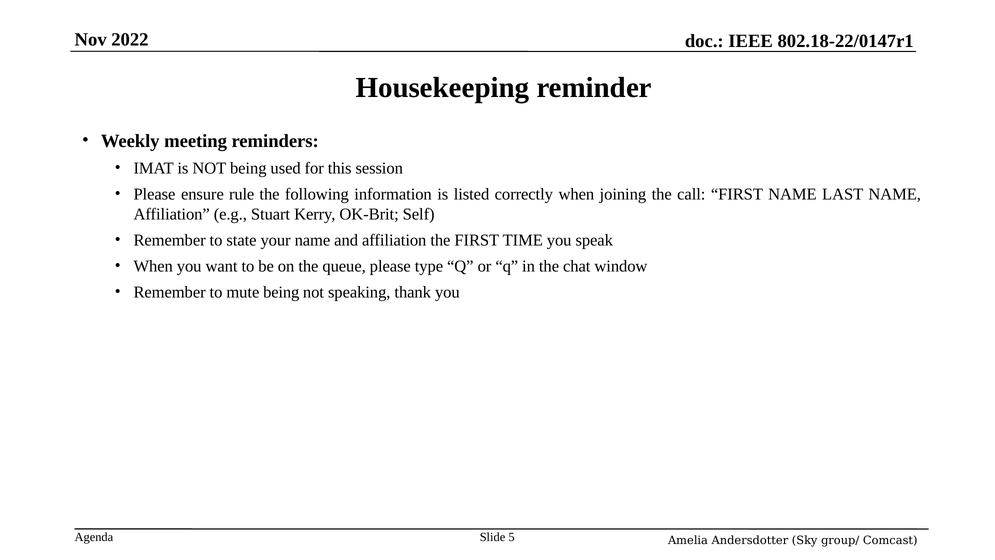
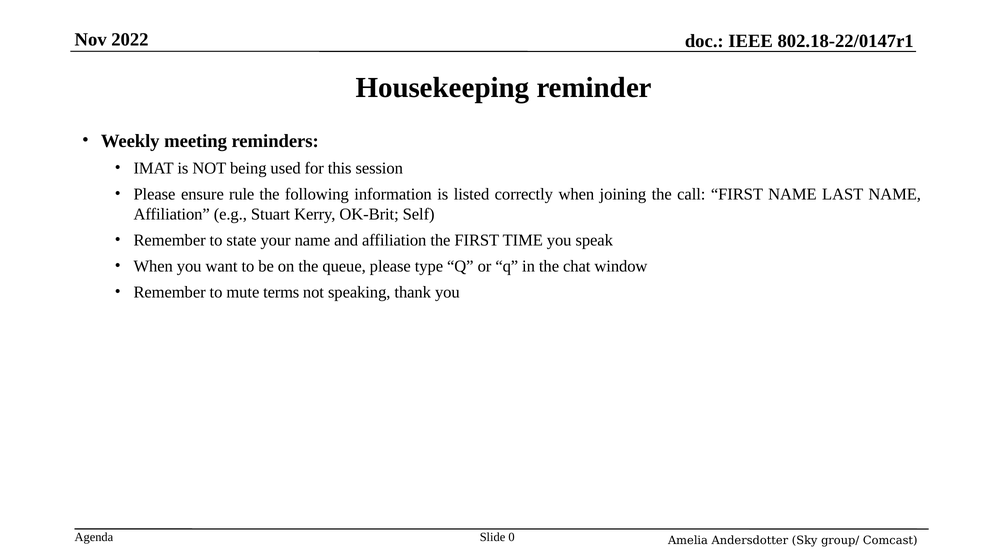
mute being: being -> terms
5: 5 -> 0
